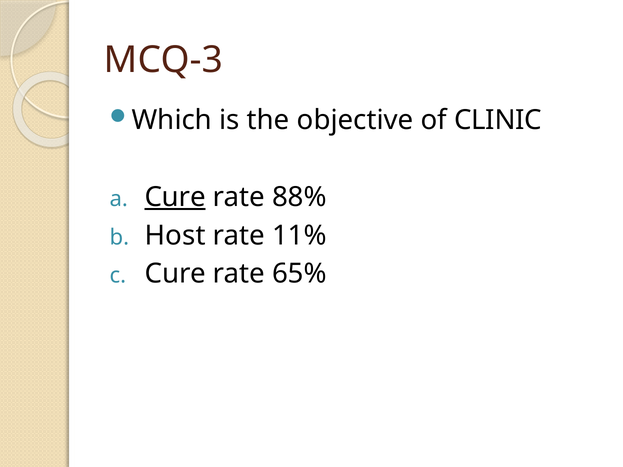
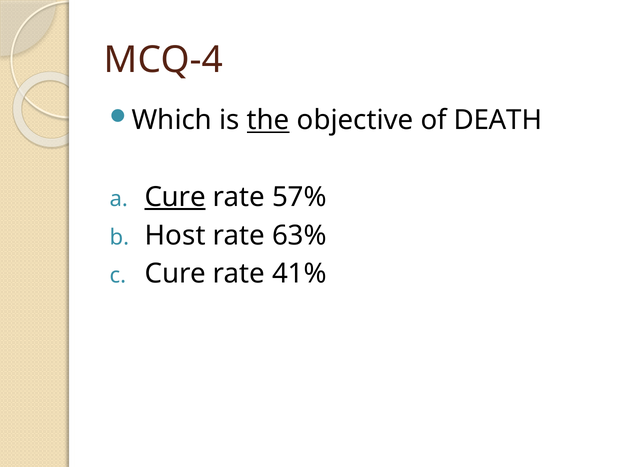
MCQ-3: MCQ-3 -> MCQ-4
the underline: none -> present
CLINIC: CLINIC -> DEATH
88%: 88% -> 57%
11%: 11% -> 63%
65%: 65% -> 41%
